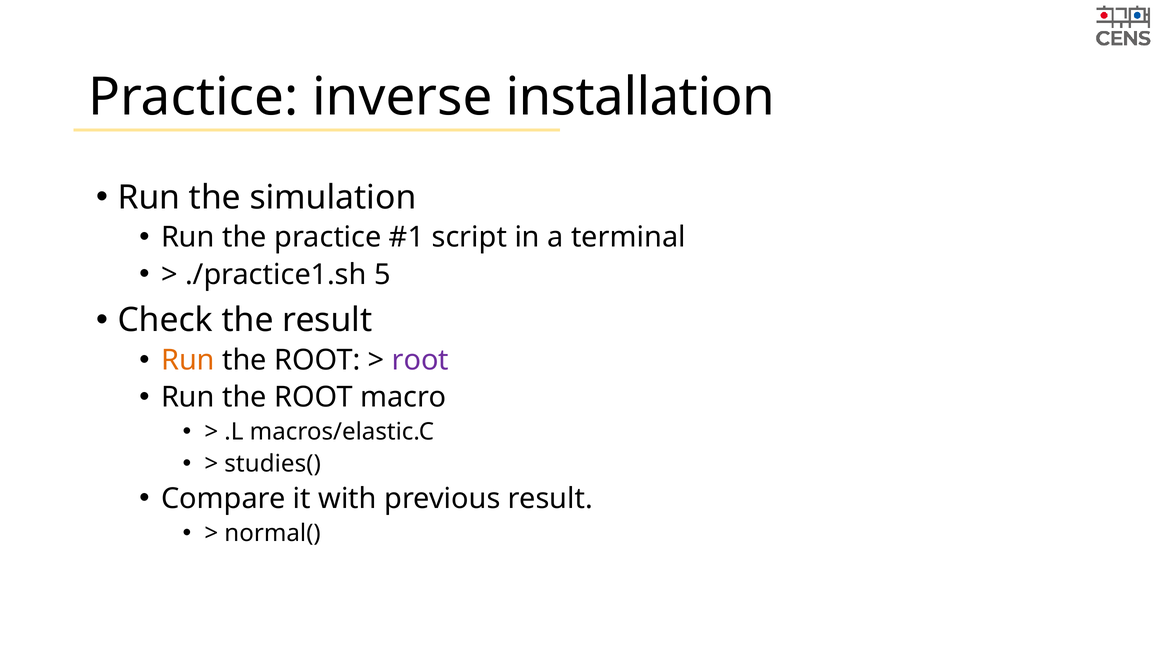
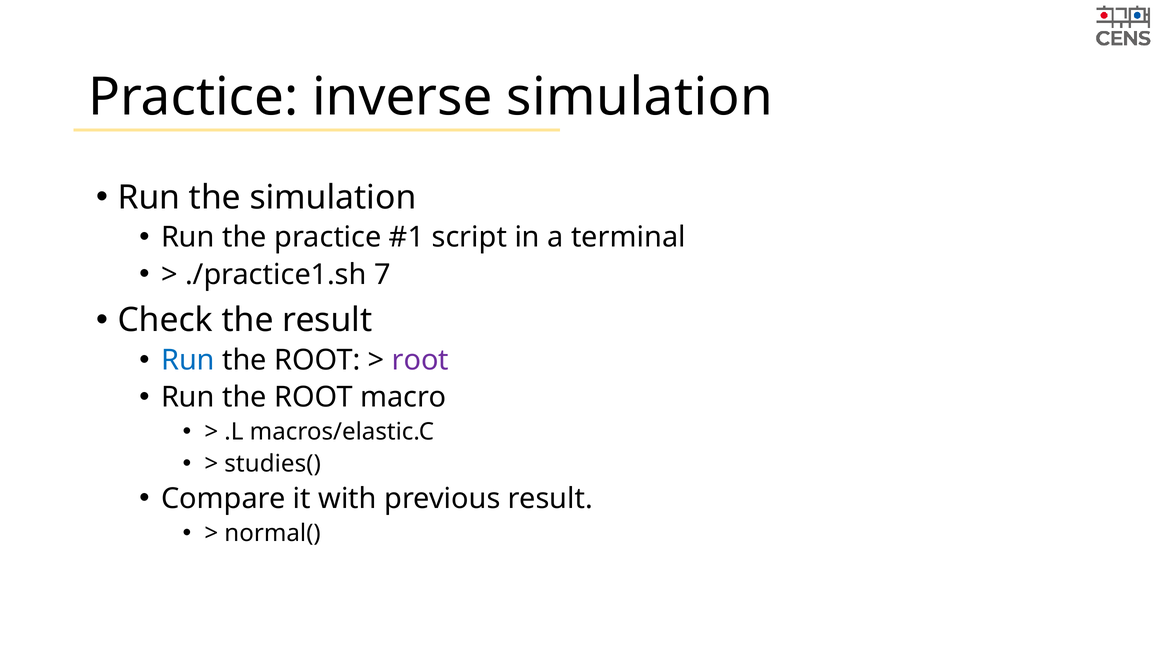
inverse installation: installation -> simulation
5: 5 -> 7
Run at (188, 360) colour: orange -> blue
